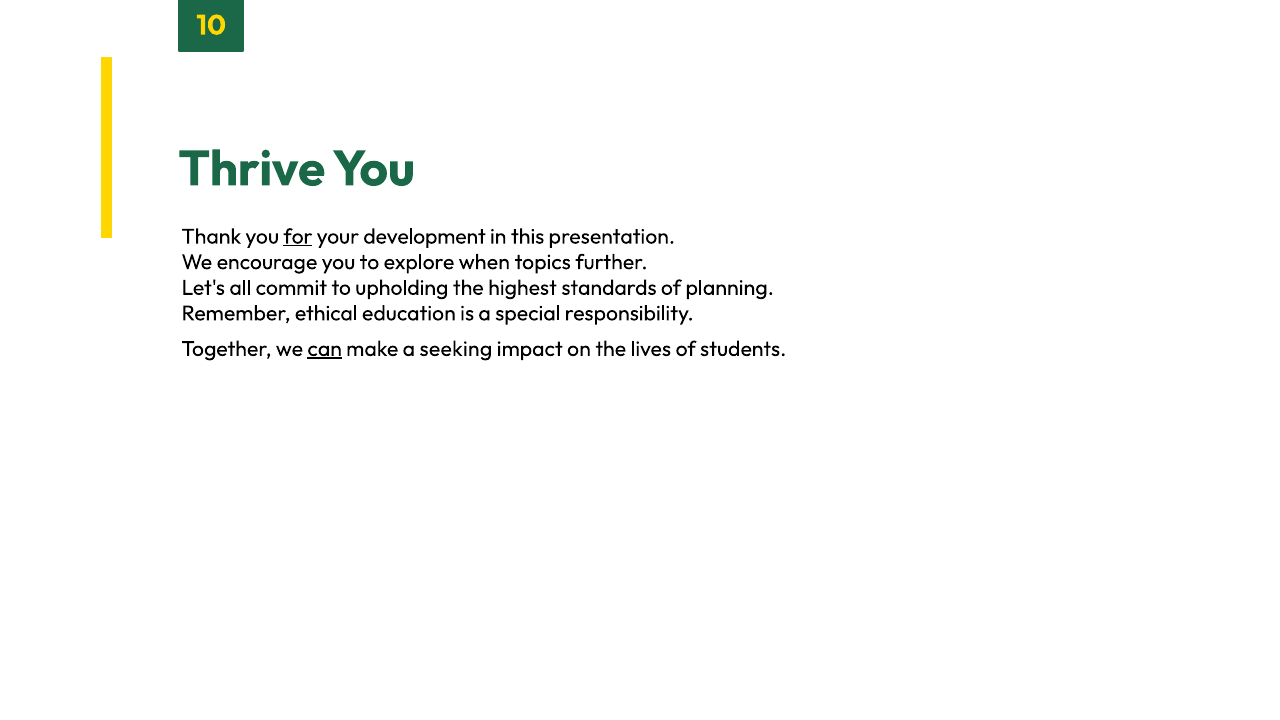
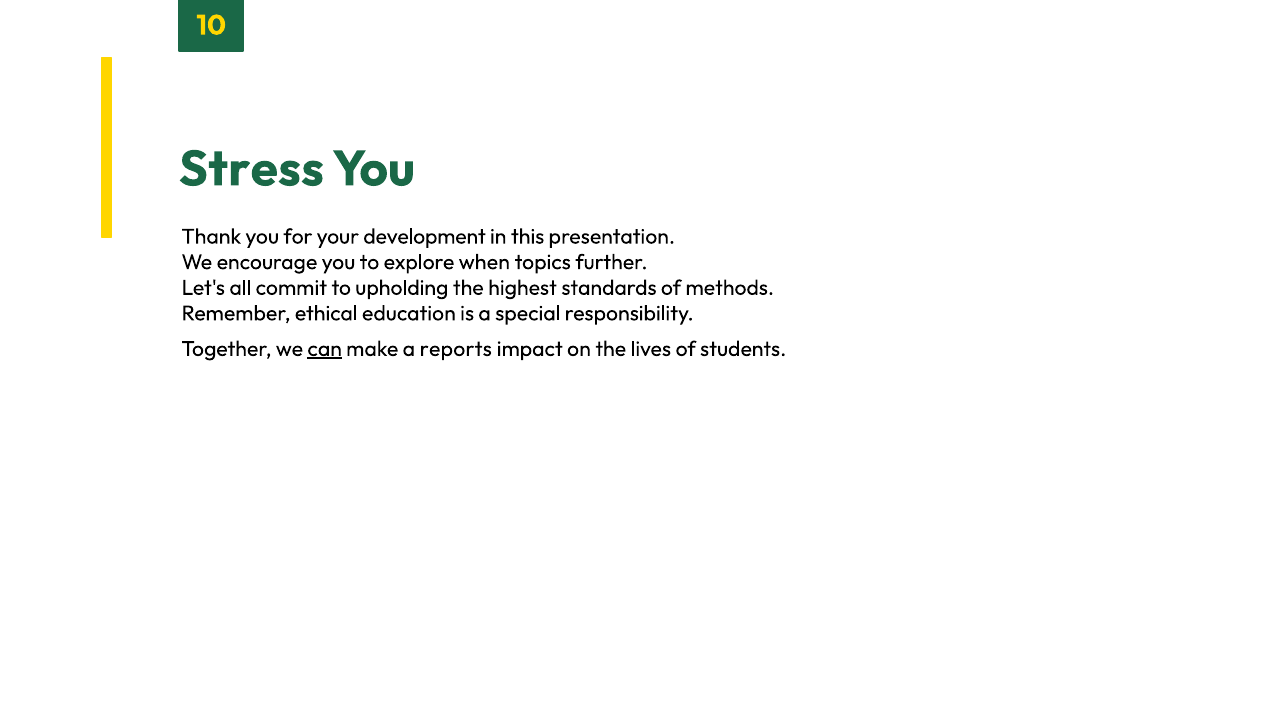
Thrive: Thrive -> Stress
for underline: present -> none
planning: planning -> methods
seeking: seeking -> reports
